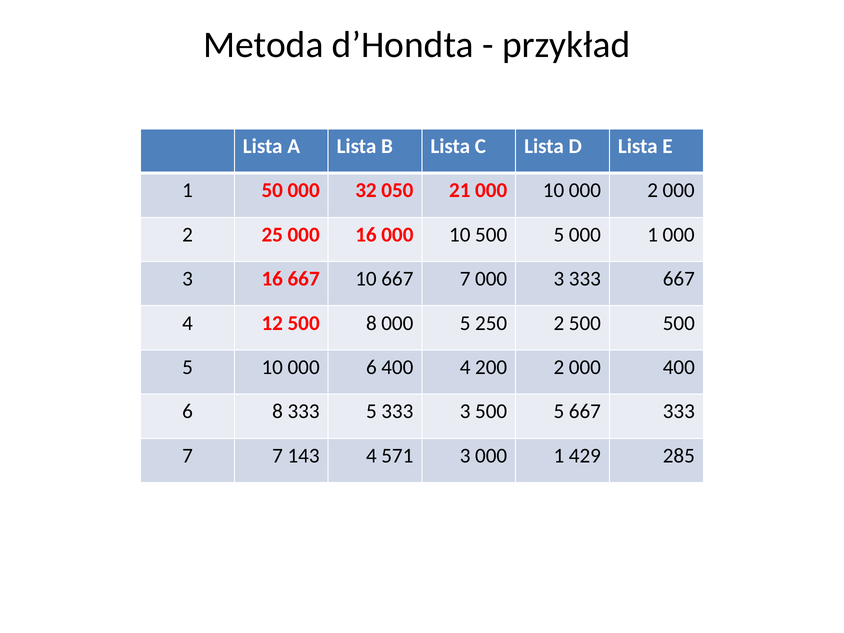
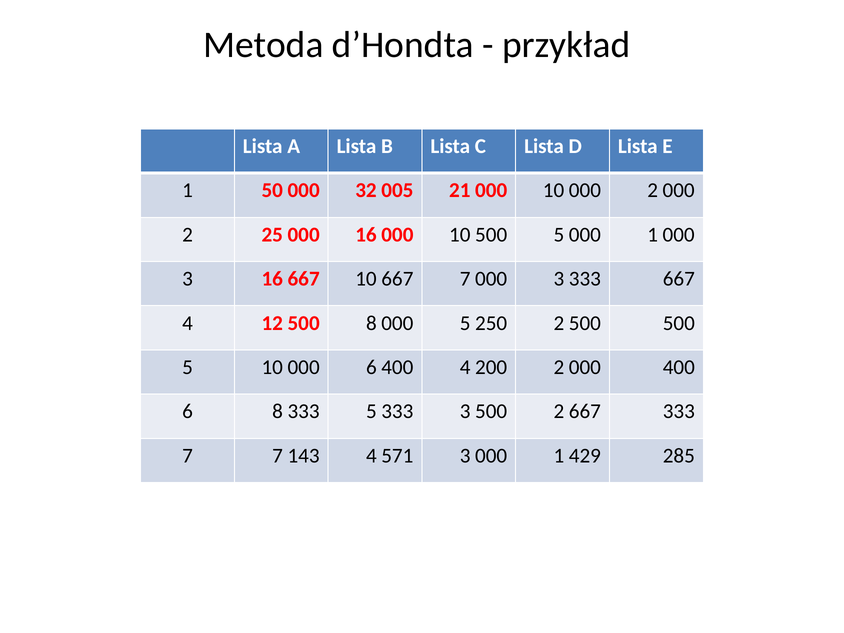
050: 050 -> 005
3 500 5: 5 -> 2
